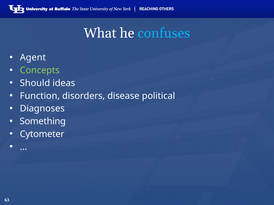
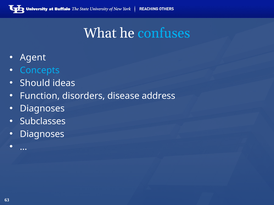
Concepts colour: light green -> light blue
political: political -> address
Something: Something -> Subclasses
Cytometer at (42, 134): Cytometer -> Diagnoses
